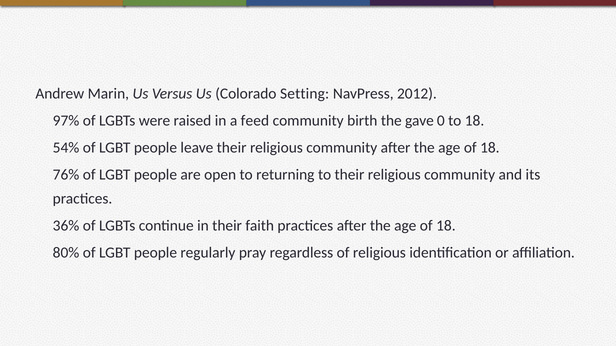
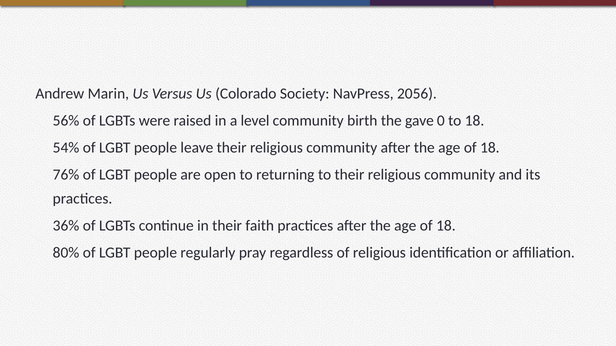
Setting: Setting -> Society
2012: 2012 -> 2056
97%: 97% -> 56%
feed: feed -> level
